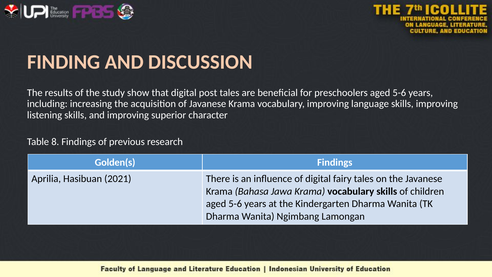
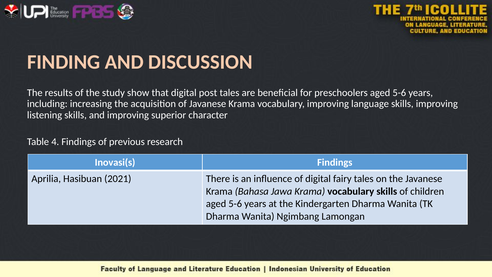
8: 8 -> 4
Golden(s: Golden(s -> Inovasi(s
